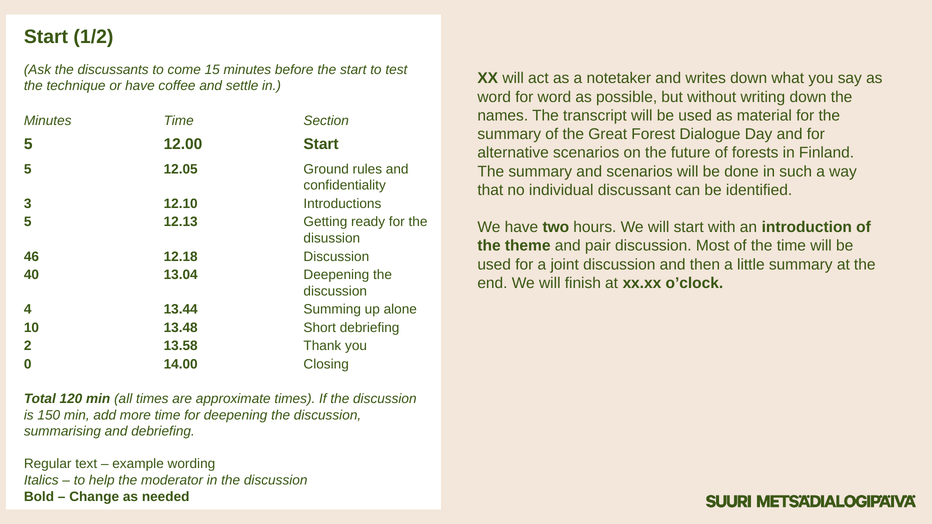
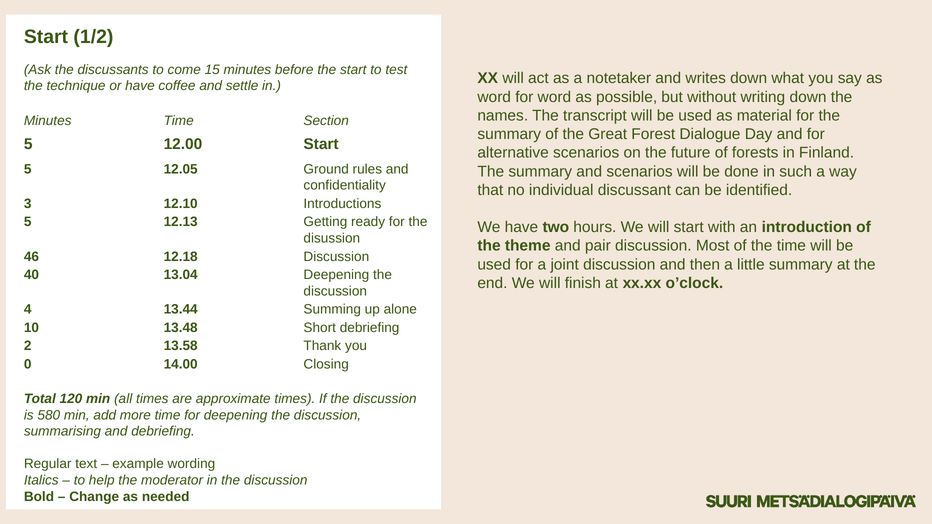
150: 150 -> 580
